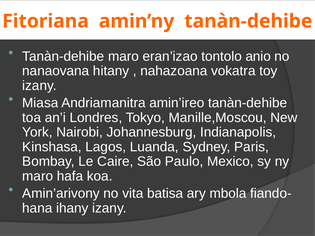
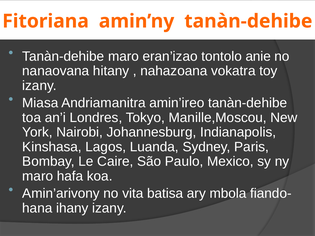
anio: anio -> anie
